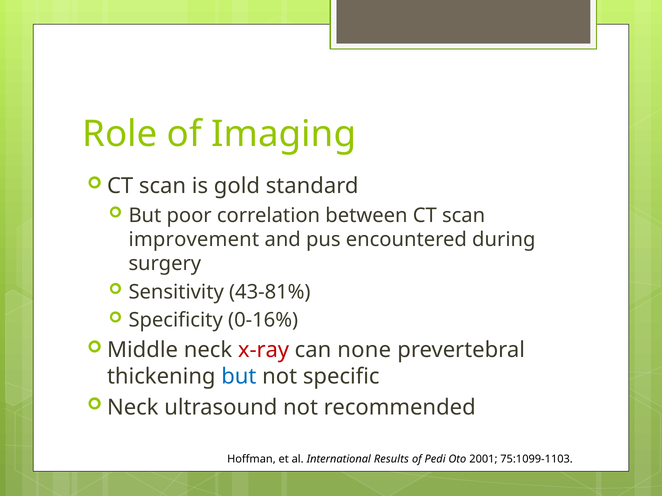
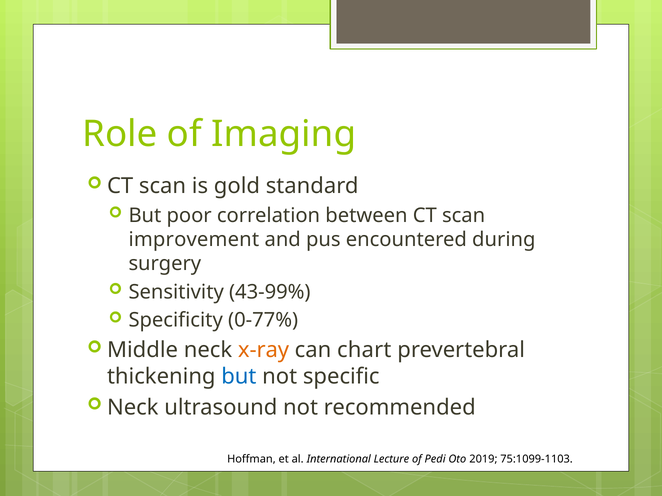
43-81%: 43-81% -> 43-99%
0-16%: 0-16% -> 0-77%
x-ray colour: red -> orange
none: none -> chart
Results: Results -> Lecture
2001: 2001 -> 2019
